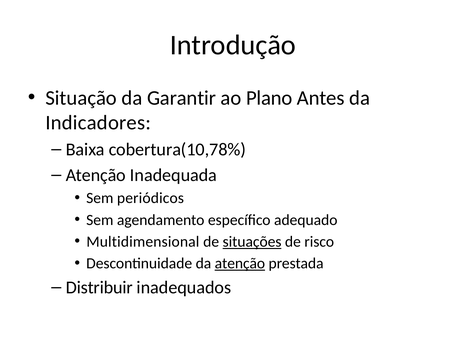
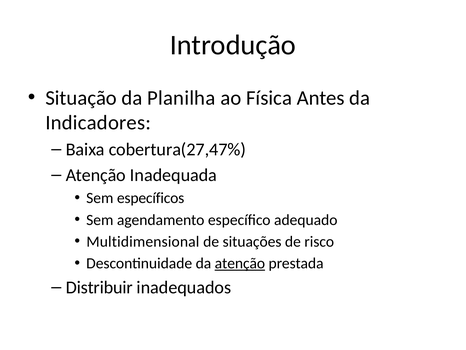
Garantir: Garantir -> Planilha
Plano: Plano -> Física
cobertura(10,78%: cobertura(10,78% -> cobertura(27,47%
periódicos: periódicos -> específicos
situações underline: present -> none
